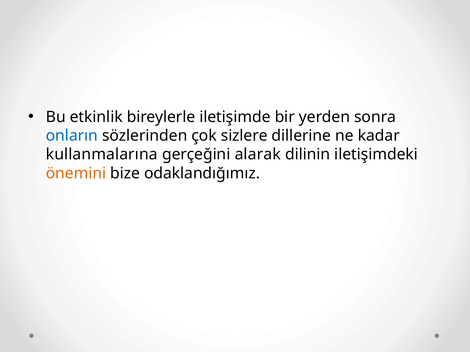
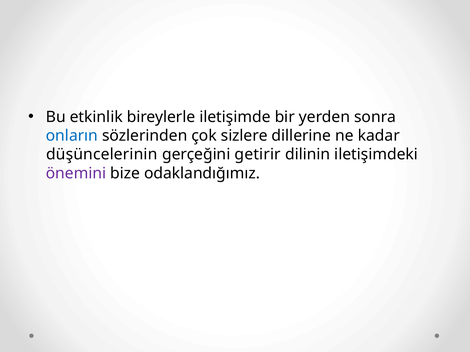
kullanmalarına: kullanmalarına -> düşüncelerinin
alarak: alarak -> getirir
önemini colour: orange -> purple
